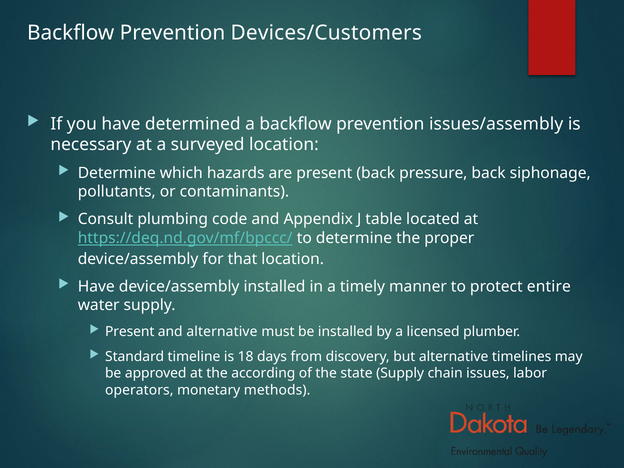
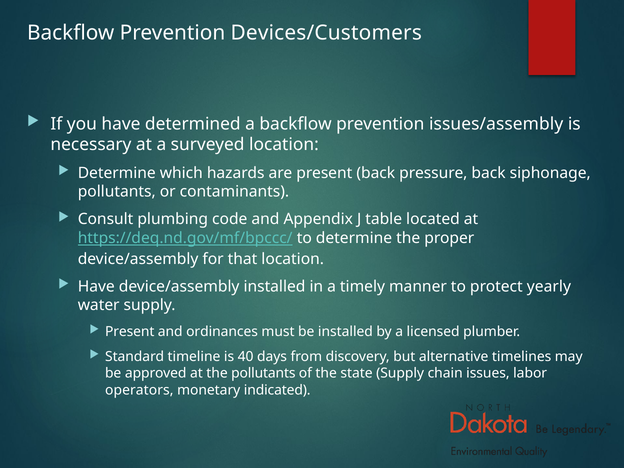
entire: entire -> yearly
and alternative: alternative -> ordinances
18: 18 -> 40
the according: according -> pollutants
methods: methods -> indicated
